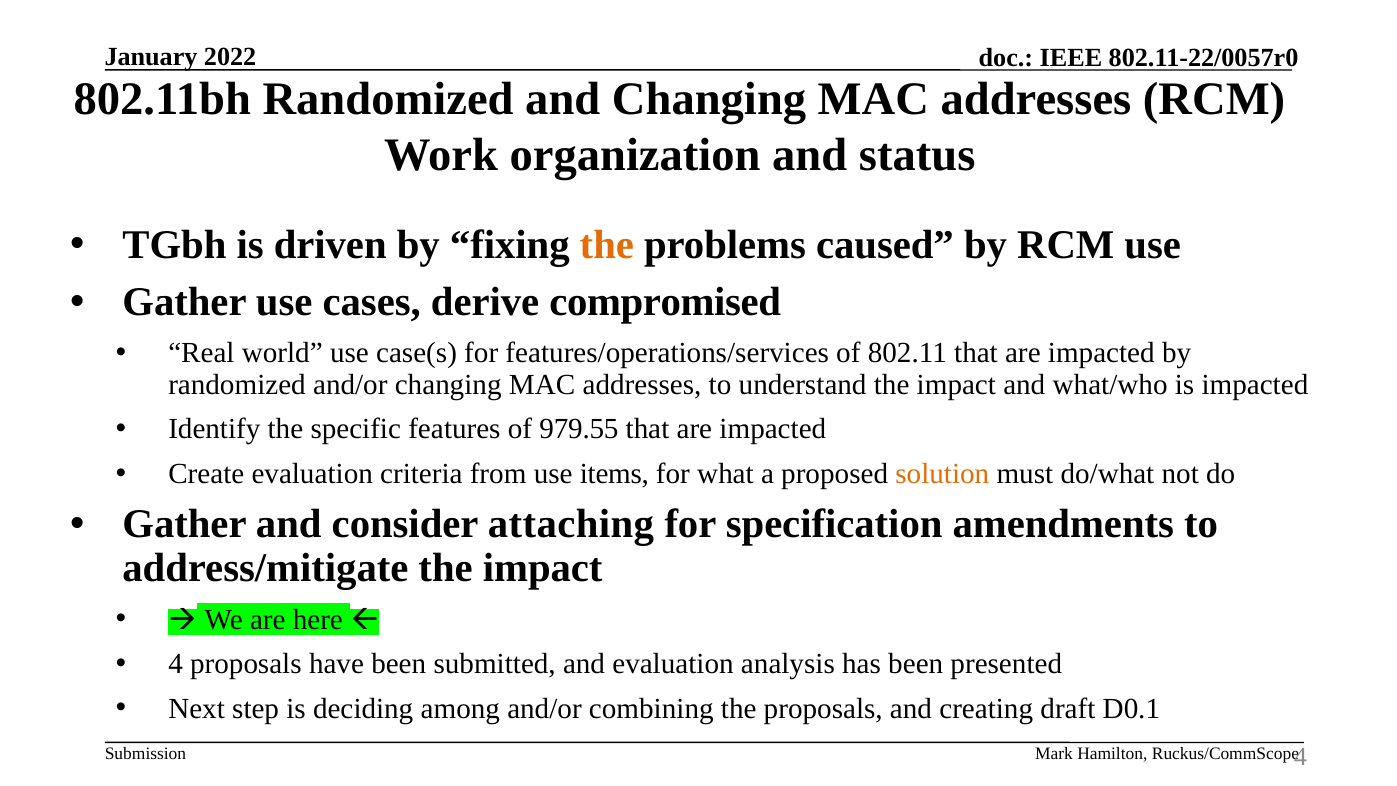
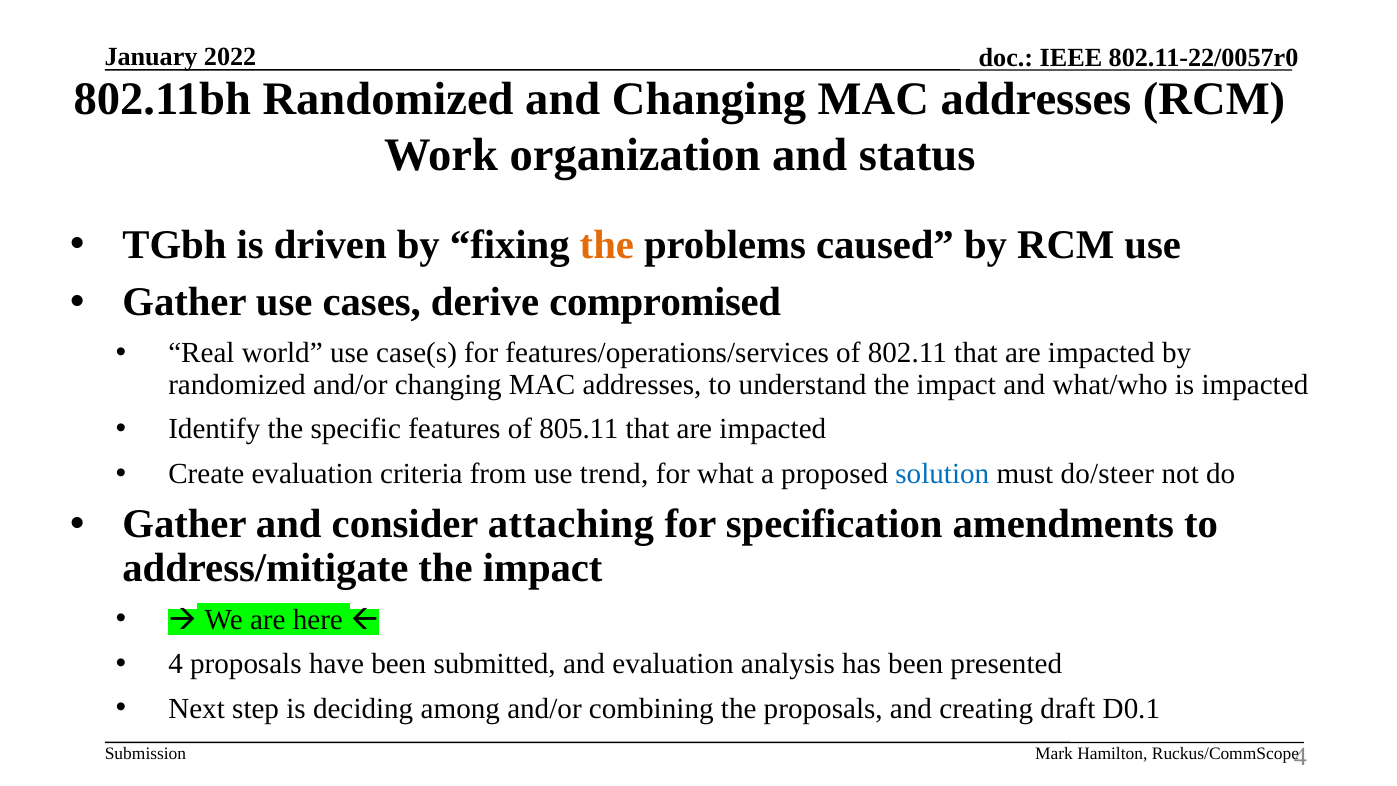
979.55: 979.55 -> 805.11
items: items -> trend
solution colour: orange -> blue
do/what: do/what -> do/steer
